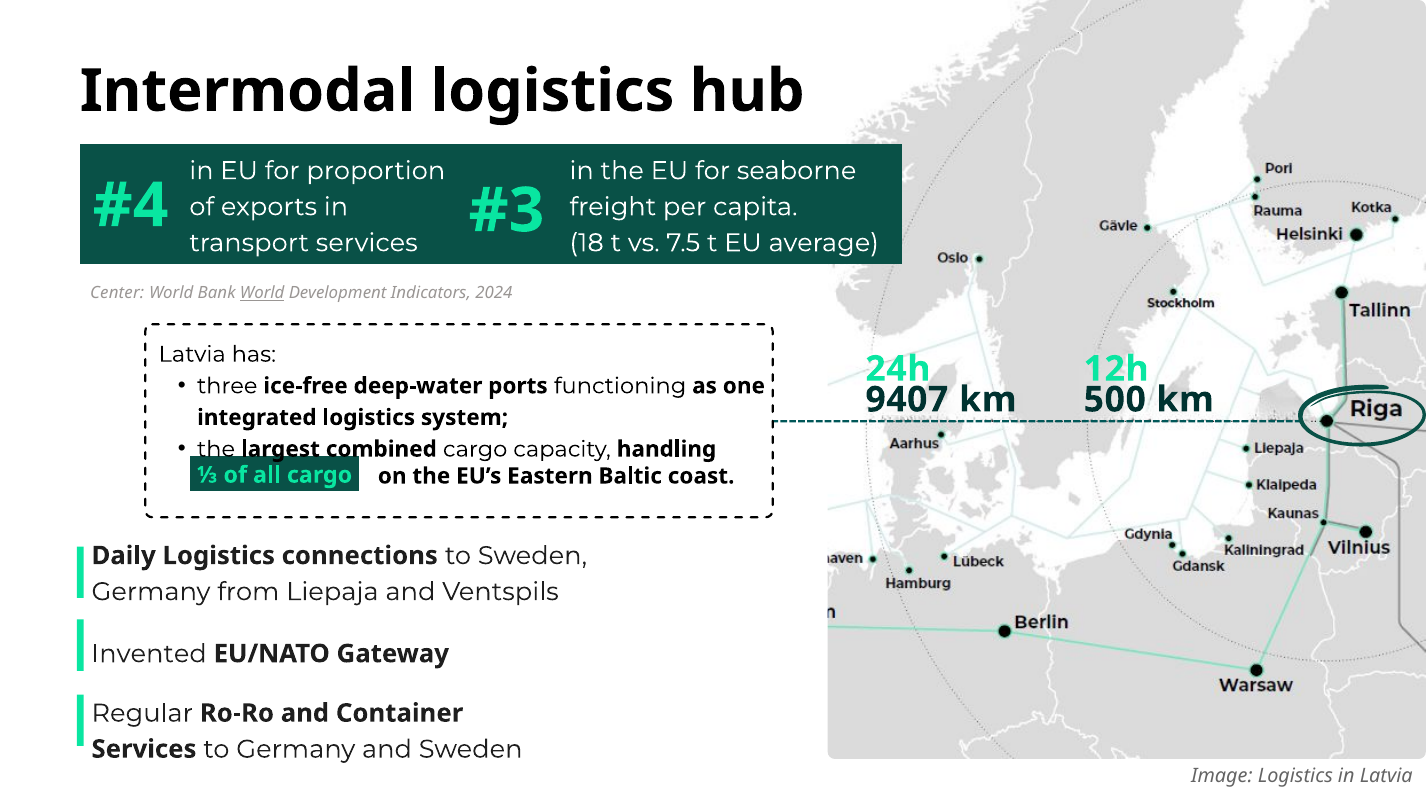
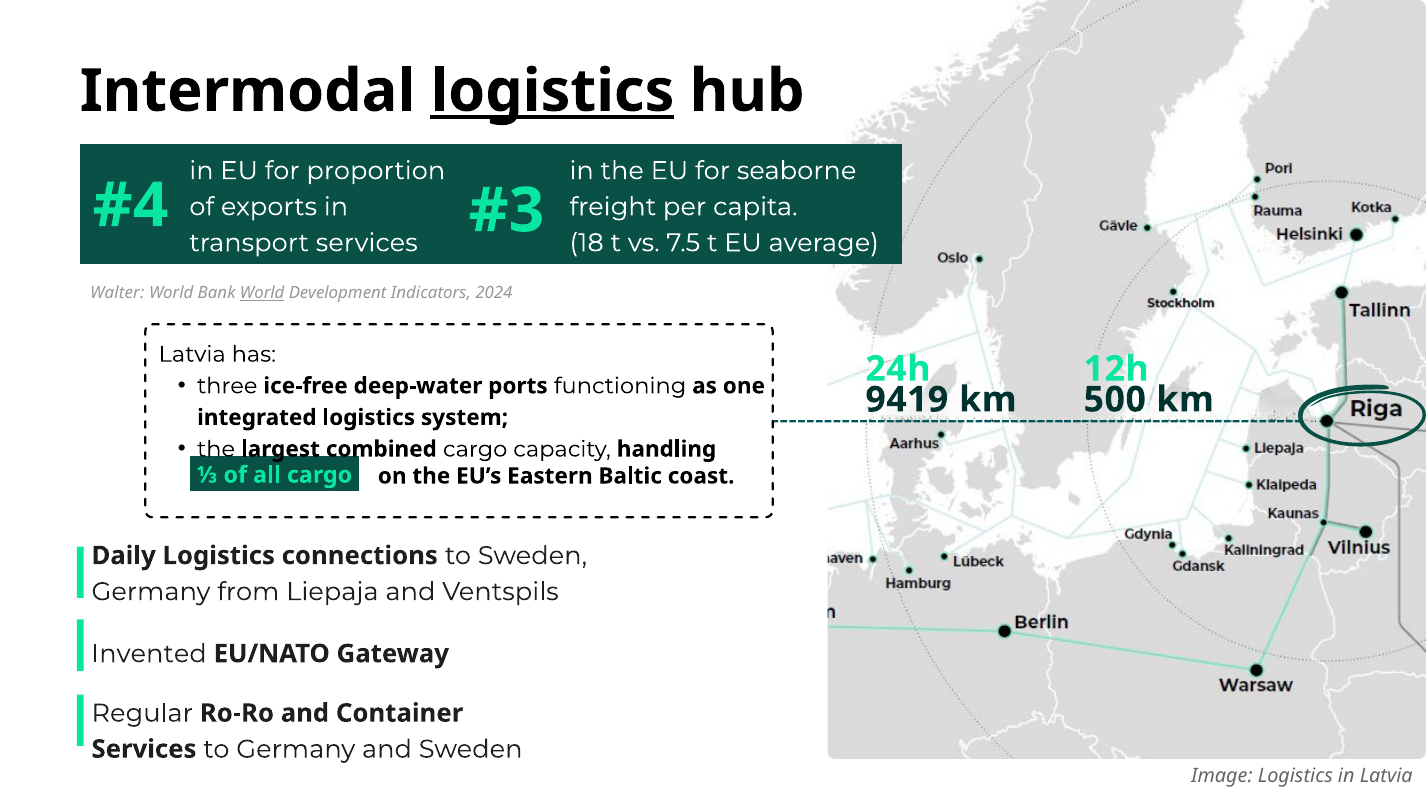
logistics at (552, 91) underline: none -> present
Center: Center -> Walter
9407: 9407 -> 9419
